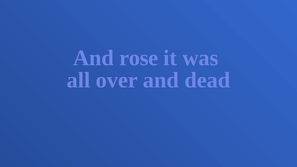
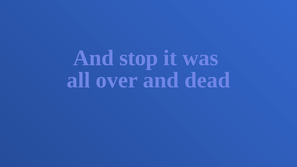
rose: rose -> stop
